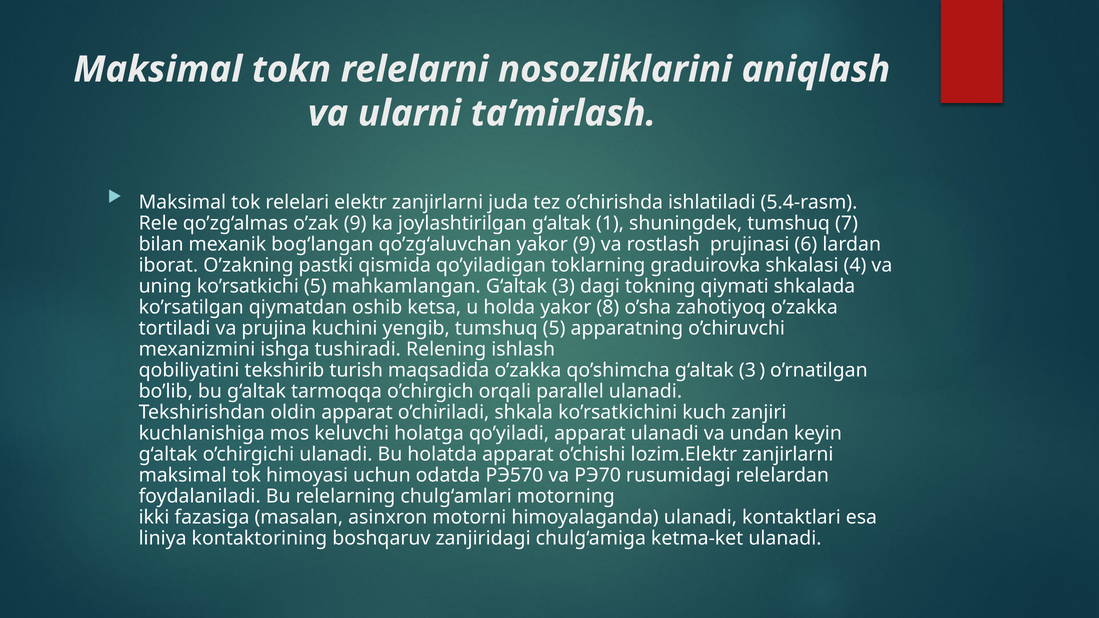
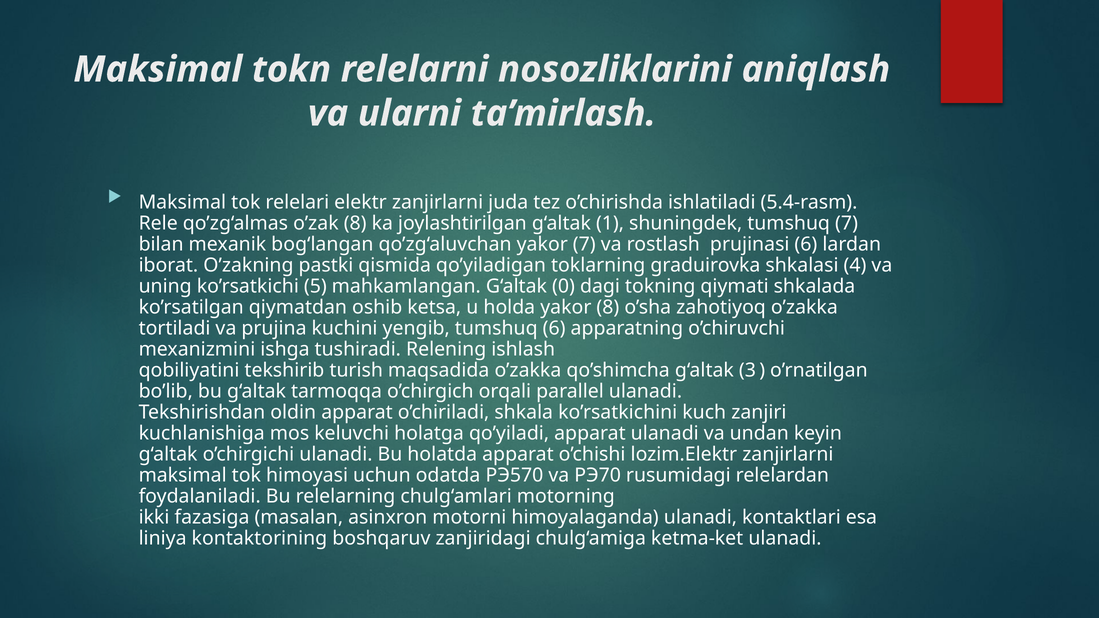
o’zak 9: 9 -> 8
yakor 9: 9 -> 7
mahkamlangan G‘altak 3: 3 -> 0
tumshuq 5: 5 -> 6
